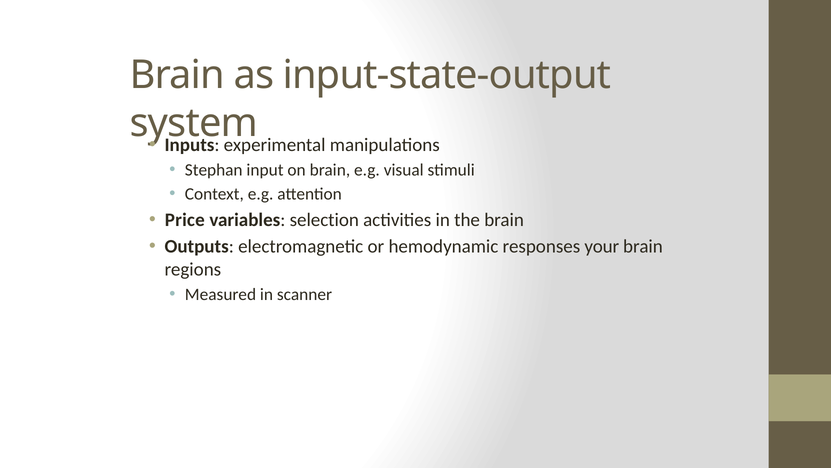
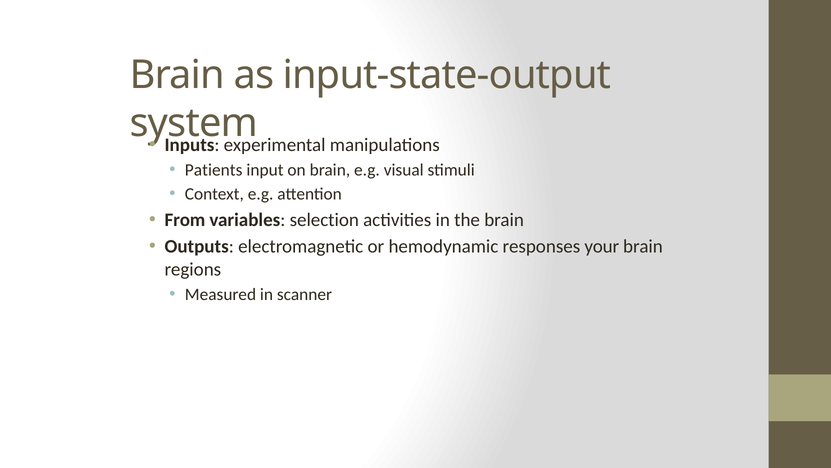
Stephan: Stephan -> Patients
Price: Price -> From
